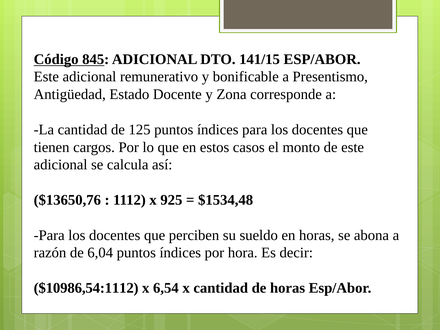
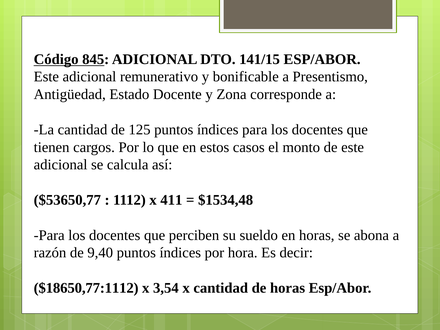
$13650,76: $13650,76 -> $53650,77
925: 925 -> 411
6,04: 6,04 -> 9,40
$10986,54:1112: $10986,54:1112 -> $18650,77:1112
6,54: 6,54 -> 3,54
